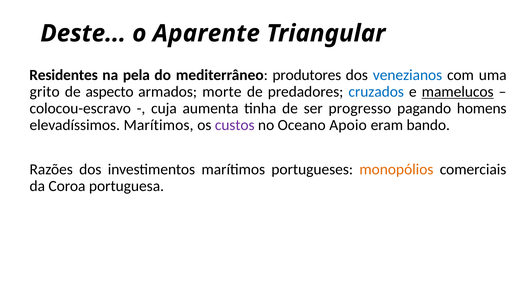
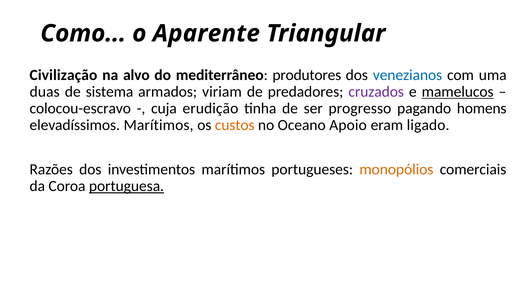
Deste: Deste -> Como
Residentes: Residentes -> Civilização
pela: pela -> alvo
grito: grito -> duas
aspecto: aspecto -> sistema
morte: morte -> viriam
cruzados colour: blue -> purple
aumenta: aumenta -> erudição
custos colour: purple -> orange
bando: bando -> ligado
portuguesa underline: none -> present
